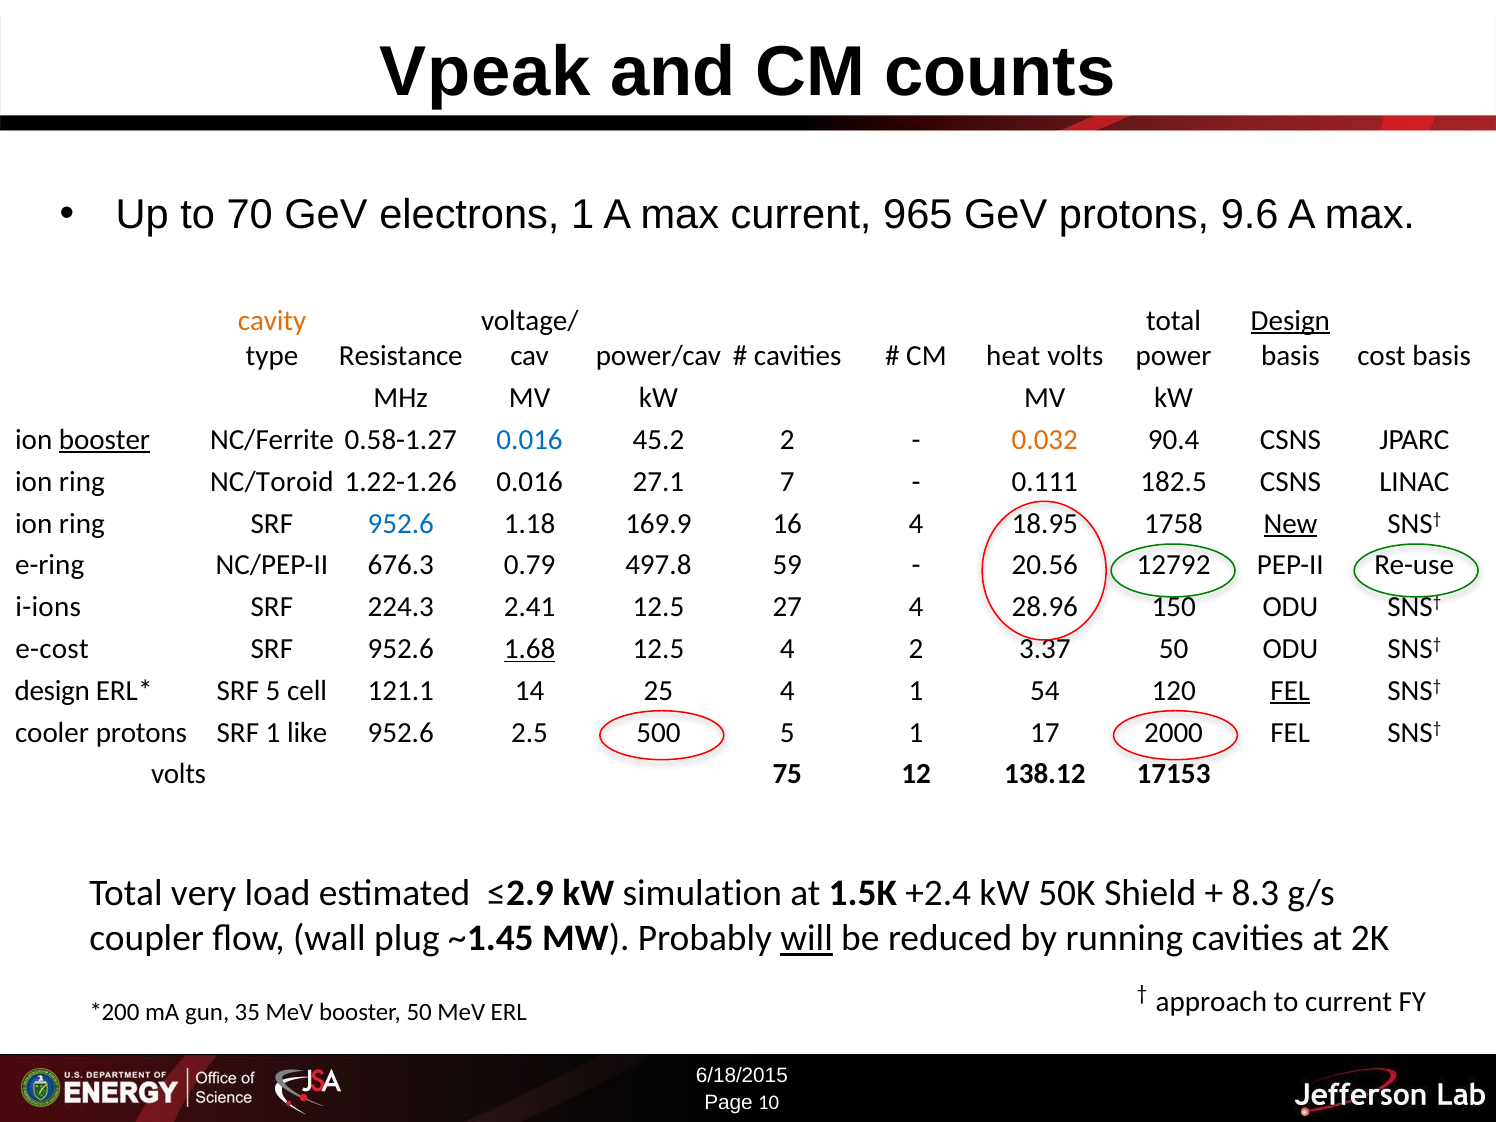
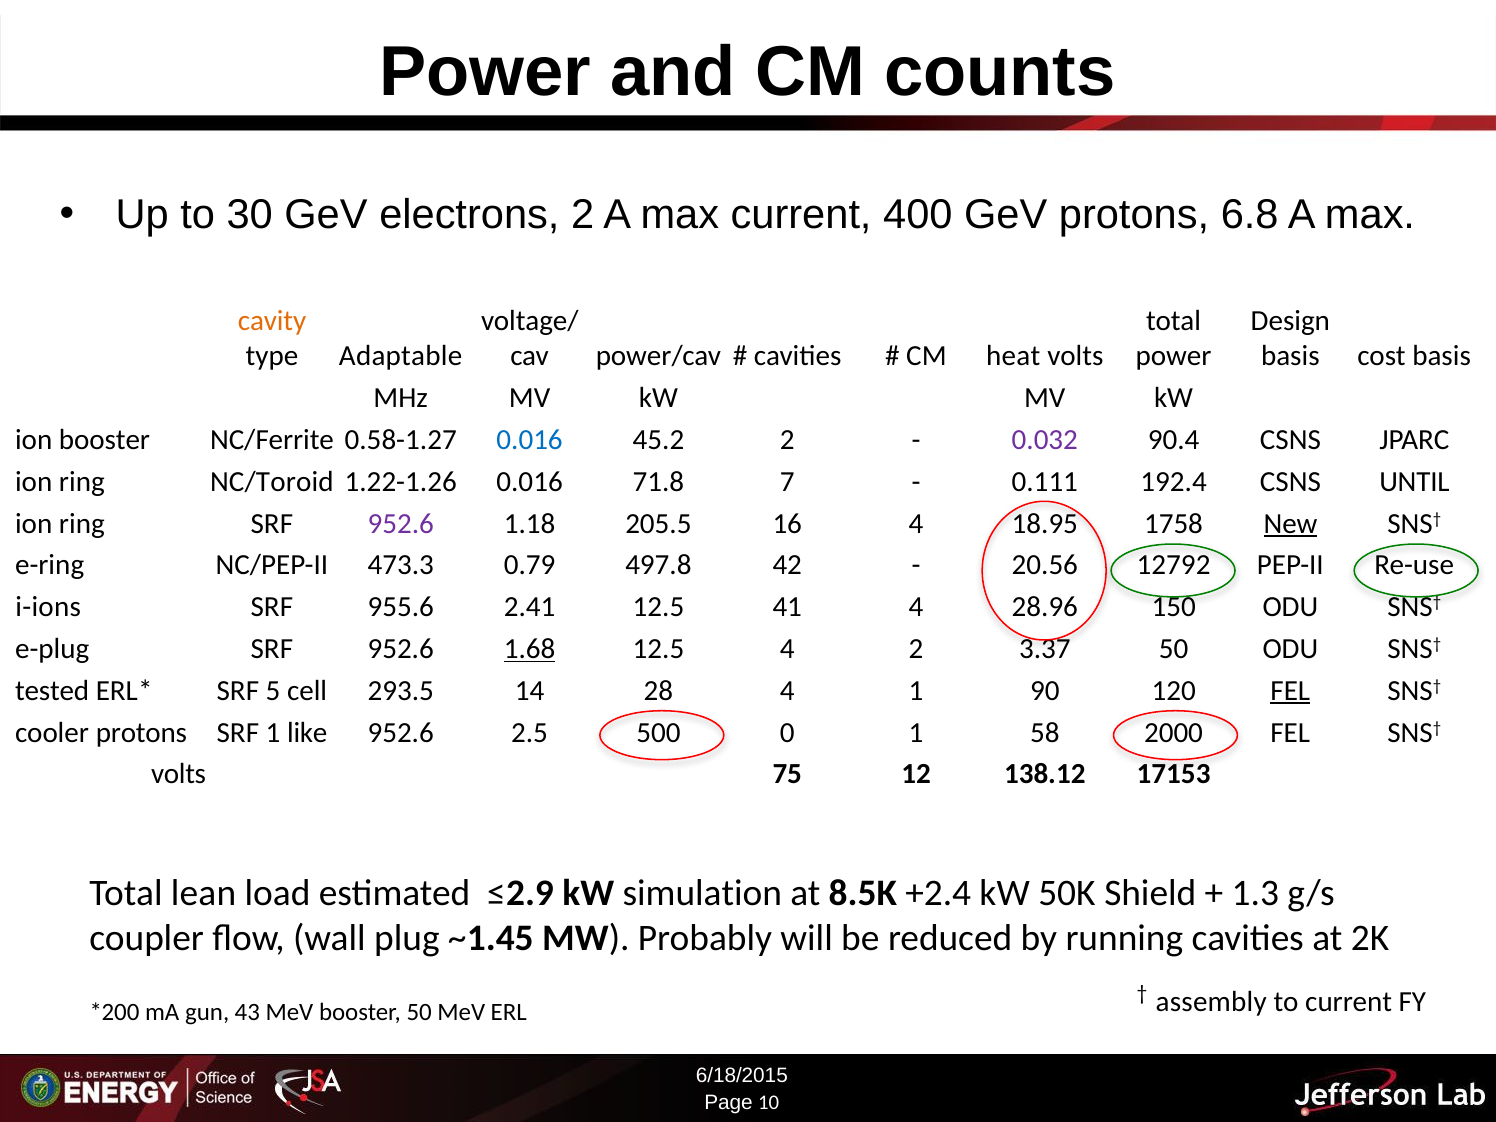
Vpeak at (485, 72): Vpeak -> Power
70: 70 -> 30
electrons 1: 1 -> 2
965: 965 -> 400
9.6: 9.6 -> 6.8
Design at (1290, 321) underline: present -> none
Resistance: Resistance -> Adaptable
booster at (105, 440) underline: present -> none
0.032 colour: orange -> purple
27.1: 27.1 -> 71.8
182.5: 182.5 -> 192.4
LINAC: LINAC -> UNTIL
952.6 at (401, 523) colour: blue -> purple
169.9: 169.9 -> 205.5
676.3: 676.3 -> 473.3
59: 59 -> 42
224.3: 224.3 -> 955.6
27: 27 -> 41
e-cost: e-cost -> e-plug
design at (52, 691): design -> tested
121.1: 121.1 -> 293.5
25: 25 -> 28
54: 54 -> 90
5 at (787, 733): 5 -> 0
17: 17 -> 58
very: very -> lean
1.5K: 1.5K -> 8.5K
8.3: 8.3 -> 1.3
will underline: present -> none
approach: approach -> assembly
35: 35 -> 43
